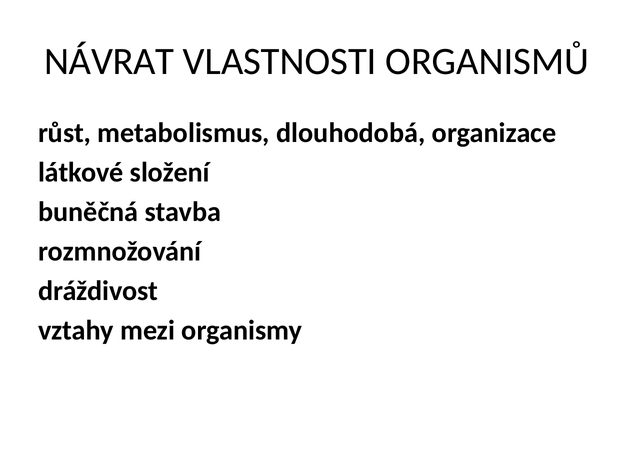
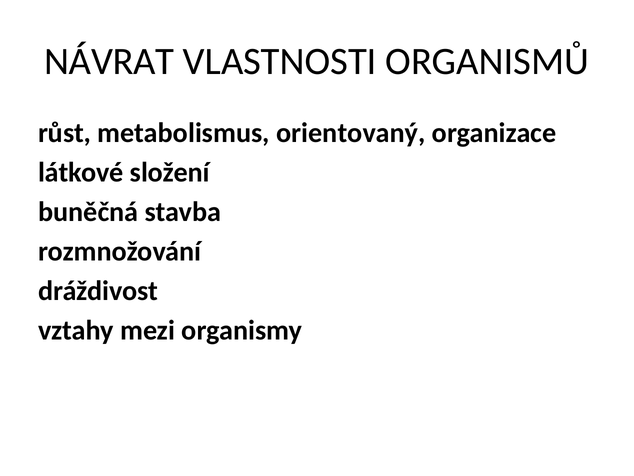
dlouhodobá: dlouhodobá -> orientovaný
